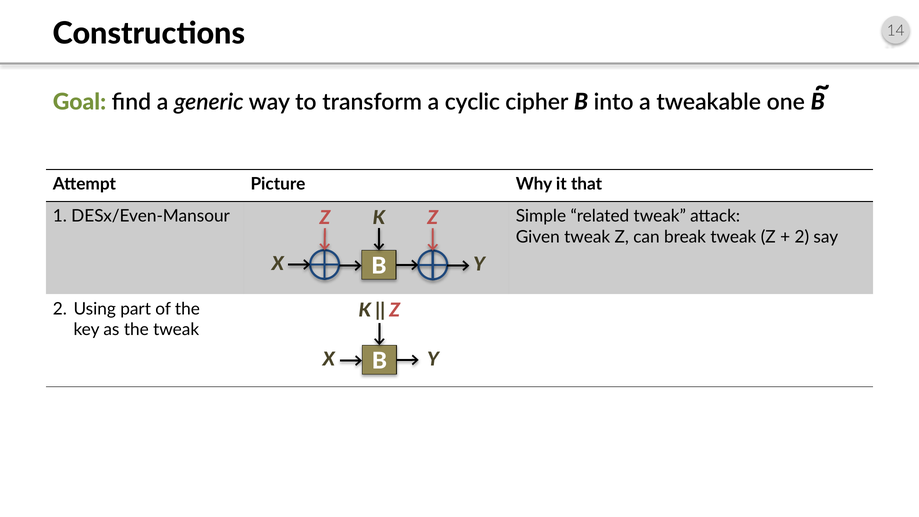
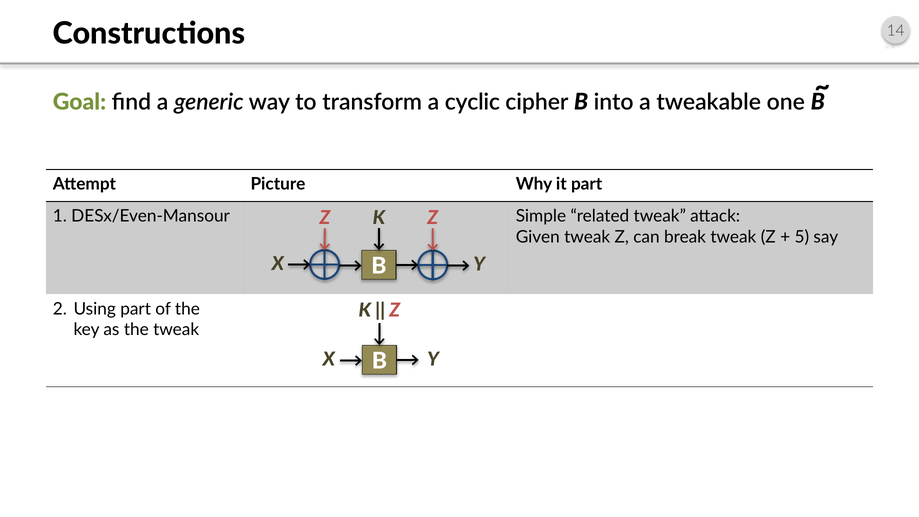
it that: that -> part
2 at (802, 237): 2 -> 5
